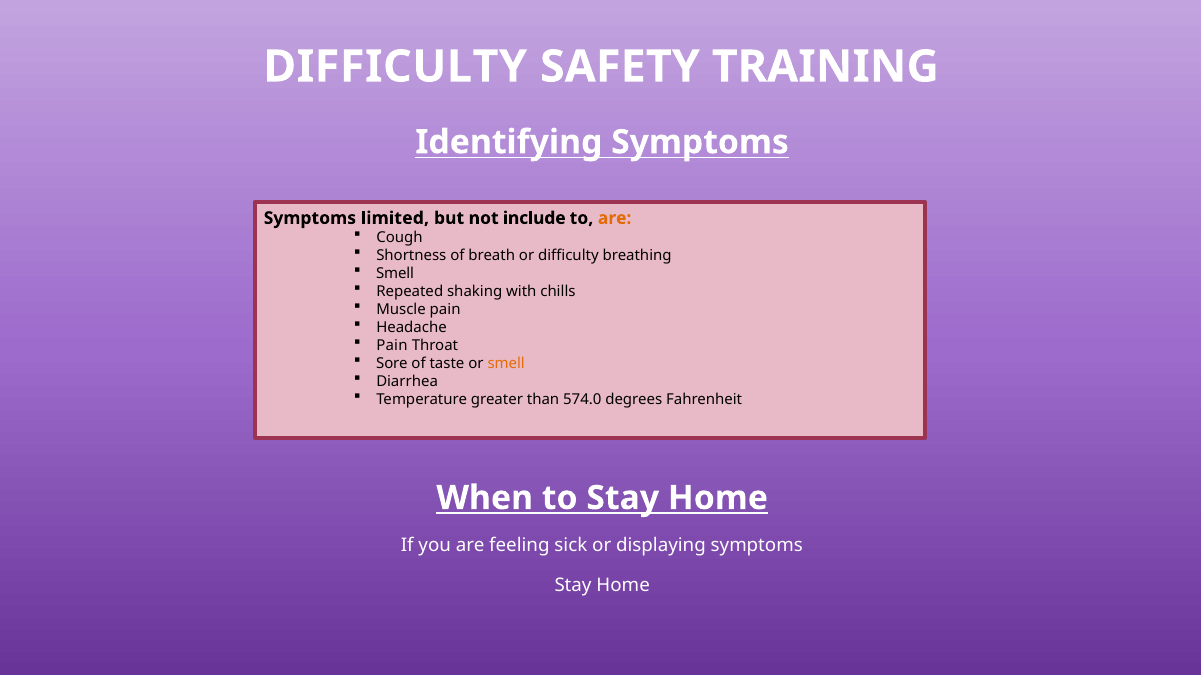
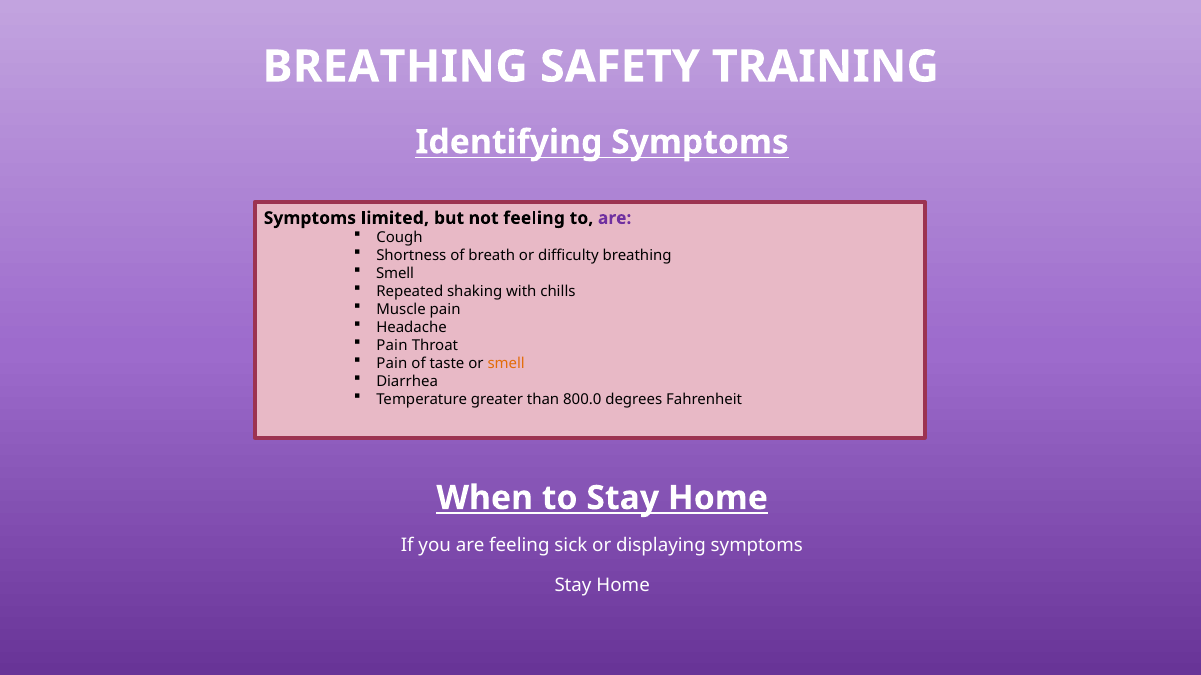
DIFFICULTY at (395, 67): DIFFICULTY -> BREATHING
not include: include -> feeling
are at (615, 218) colour: orange -> purple
Sore at (392, 364): Sore -> Pain
574.0: 574.0 -> 800.0
